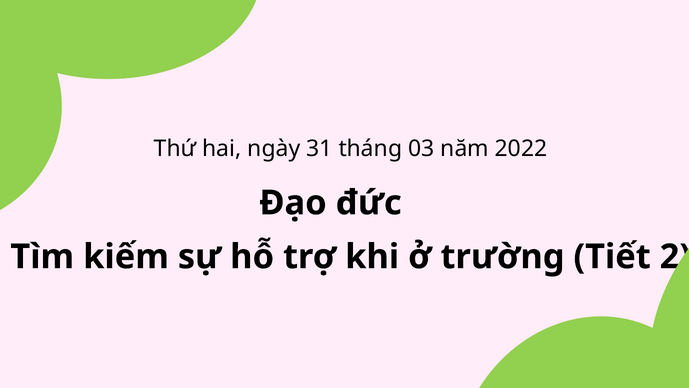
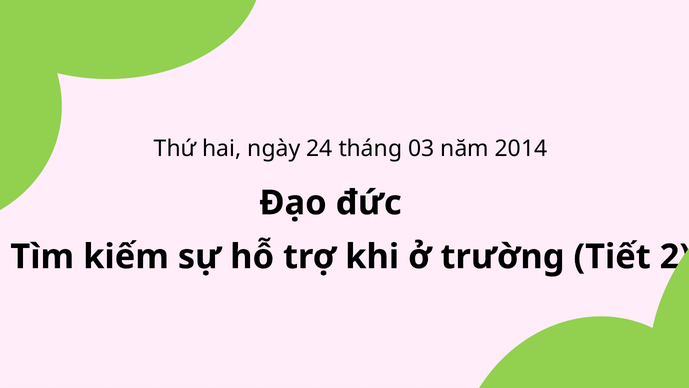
31: 31 -> 24
2022: 2022 -> 2014
